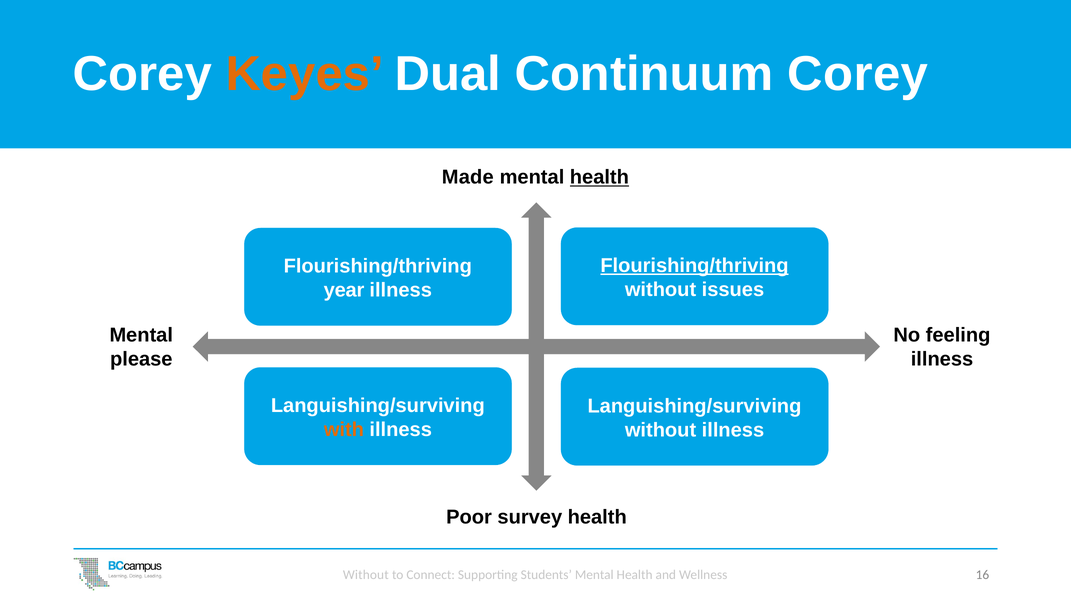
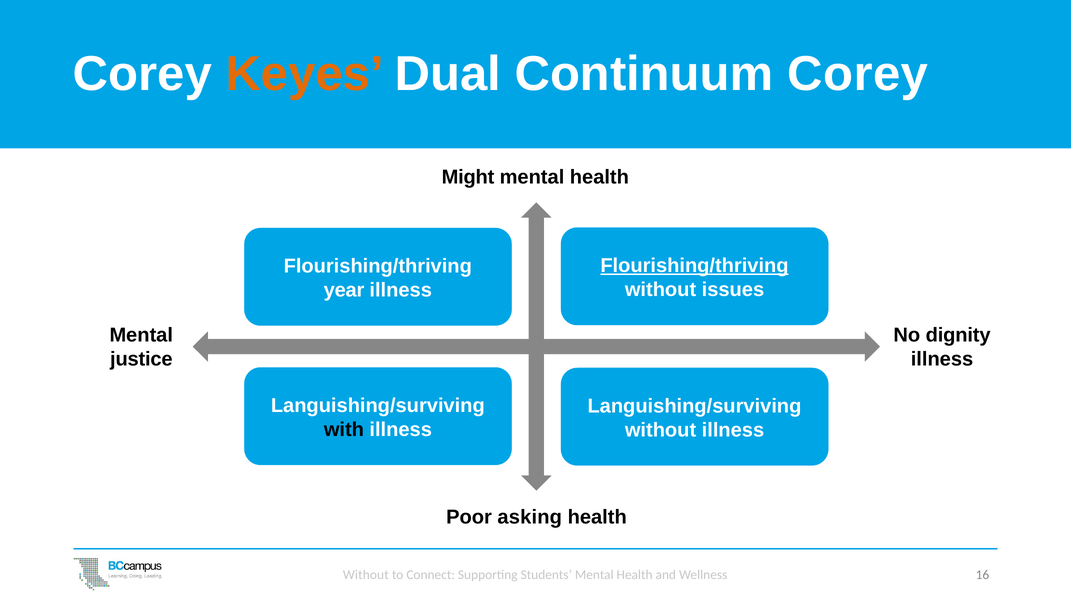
Made: Made -> Might
health at (599, 177) underline: present -> none
feeling: feeling -> dignity
please: please -> justice
with colour: orange -> black
survey: survey -> asking
